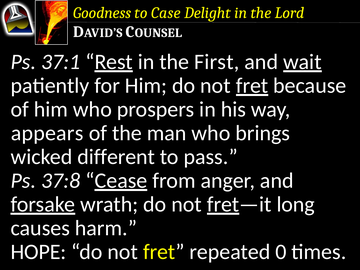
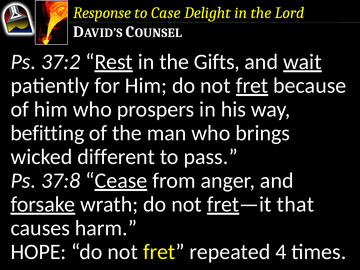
Goodness: Goodness -> Response
37:1: 37:1 -> 37:2
First: First -> Gifts
appears: appears -> befitting
long: long -> that
0: 0 -> 4
